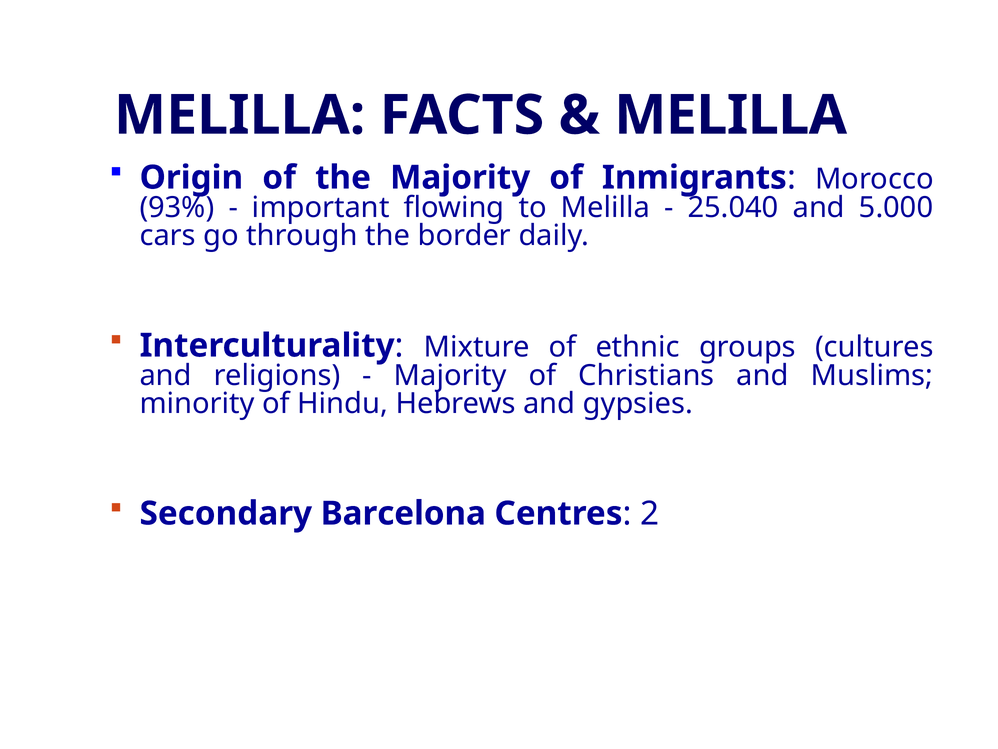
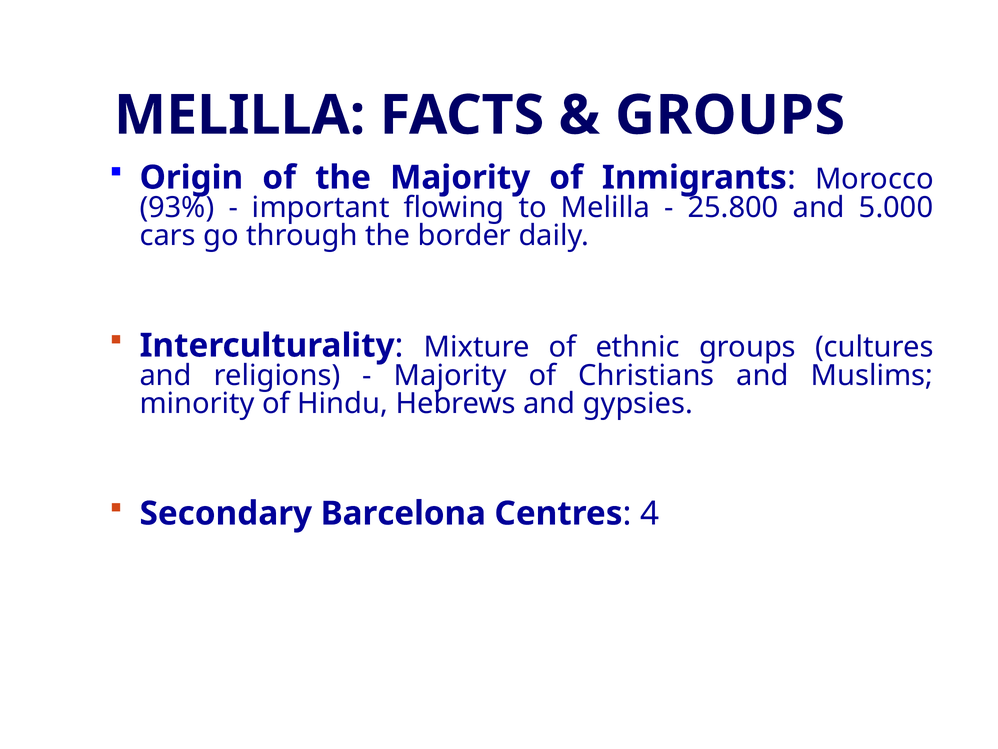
MELILLA at (731, 115): MELILLA -> GROUPS
25.040: 25.040 -> 25.800
2: 2 -> 4
